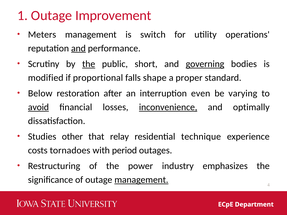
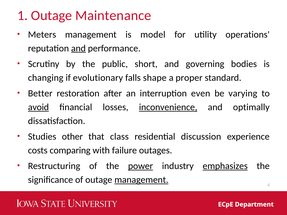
Improvement: Improvement -> Maintenance
switch: switch -> model
the at (89, 64) underline: present -> none
governing underline: present -> none
modified: modified -> changing
proportional: proportional -> evolutionary
Below: Below -> Better
relay: relay -> class
technique: technique -> discussion
tornadoes: tornadoes -> comparing
period: period -> failure
power underline: none -> present
emphasizes underline: none -> present
